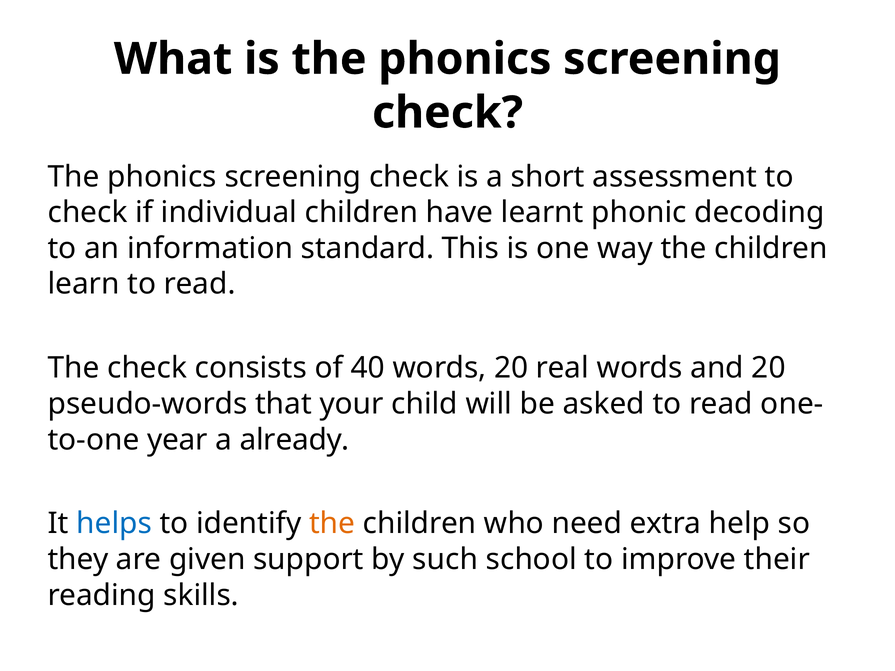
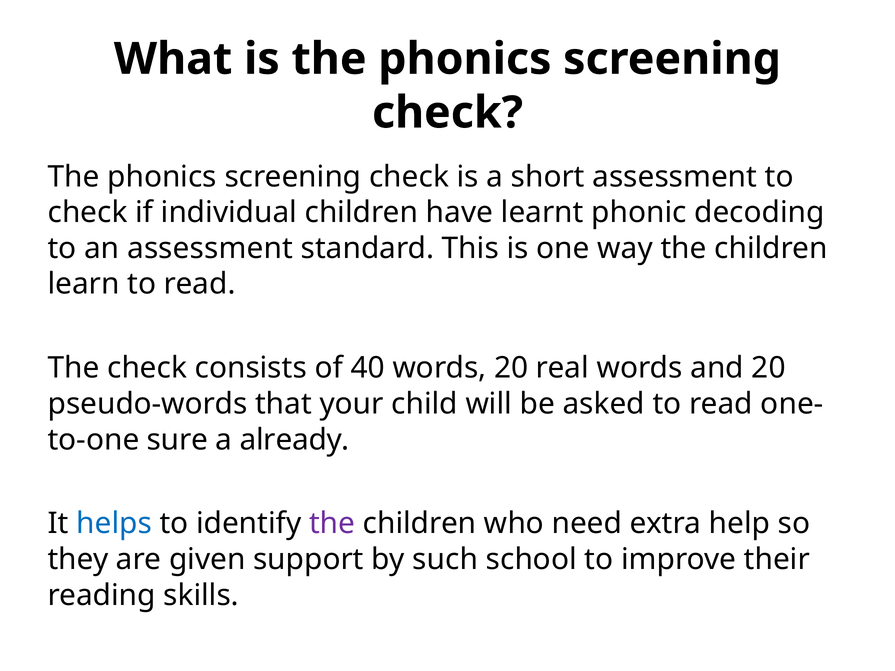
an information: information -> assessment
year: year -> sure
the at (332, 524) colour: orange -> purple
